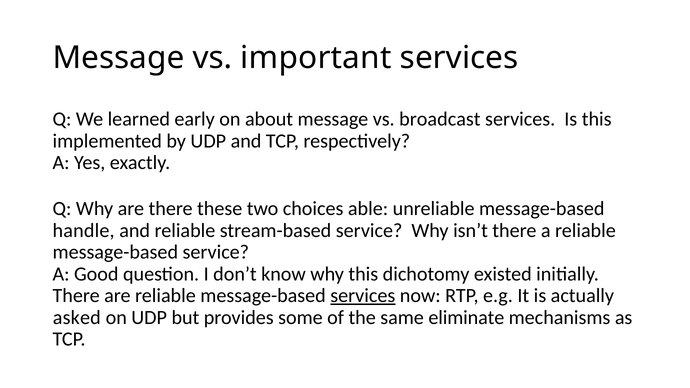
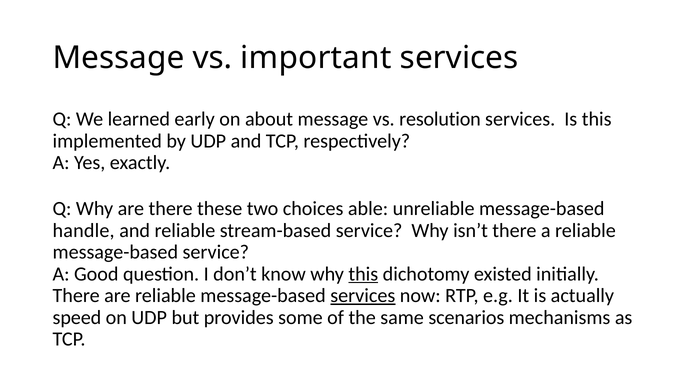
broadcast: broadcast -> resolution
this at (363, 274) underline: none -> present
asked: asked -> speed
eliminate: eliminate -> scenarios
